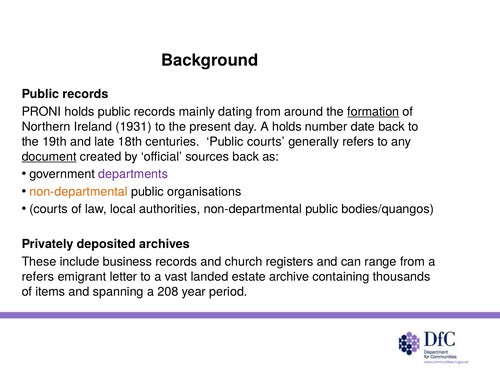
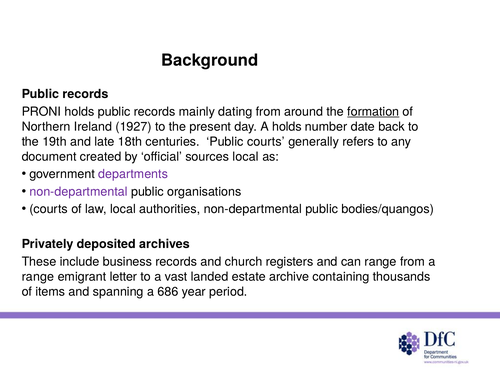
1931: 1931 -> 1927
document underline: present -> none
sources back: back -> local
non-departmental at (78, 192) colour: orange -> purple
refers at (38, 277): refers -> range
208: 208 -> 686
